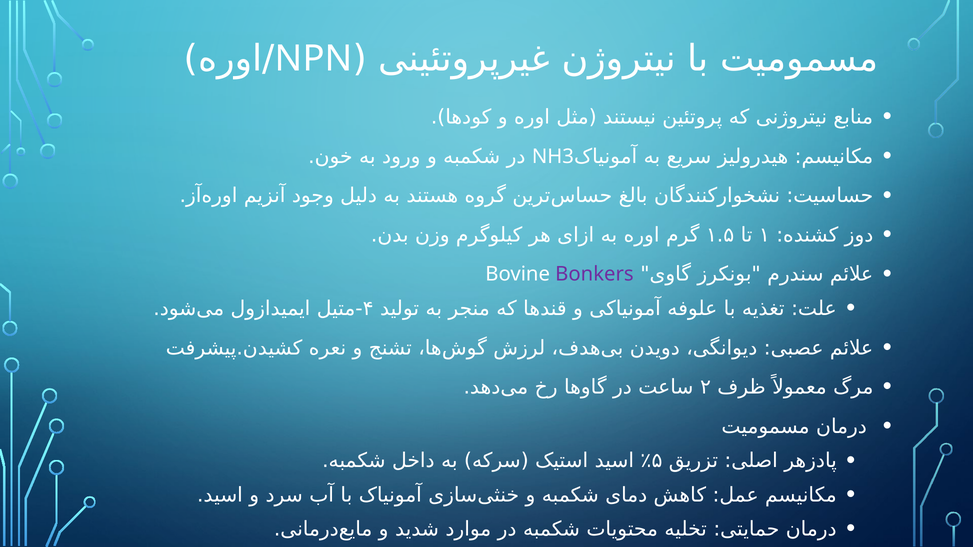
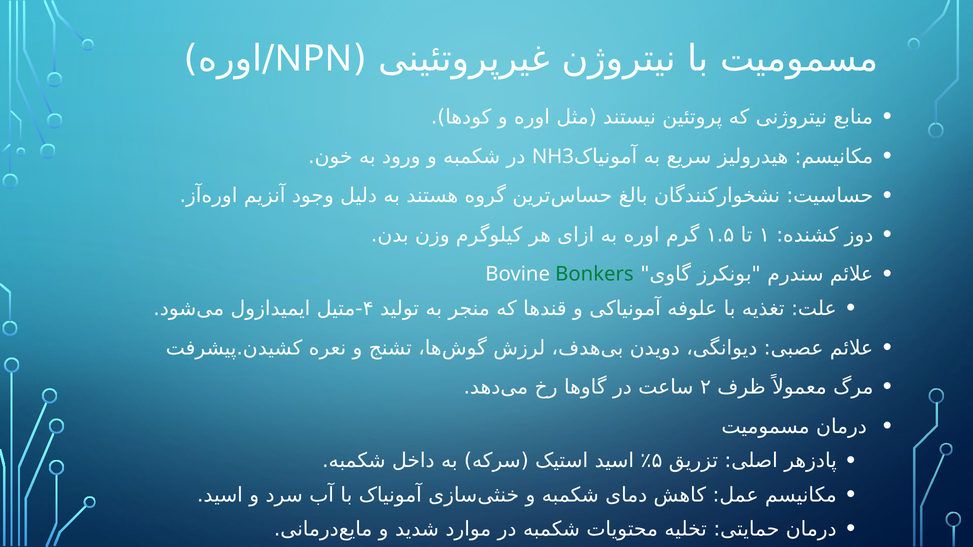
Bonkers colour: purple -> green
